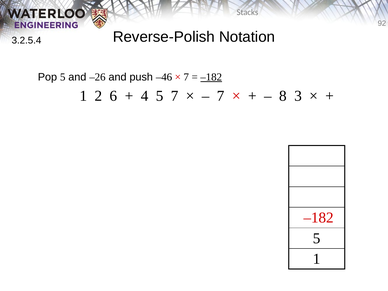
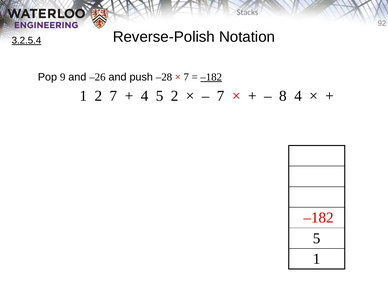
3.2.5.4 underline: none -> present
Pop 5: 5 -> 9
–46: –46 -> –28
2 6: 6 -> 7
5 7: 7 -> 2
8 3: 3 -> 4
